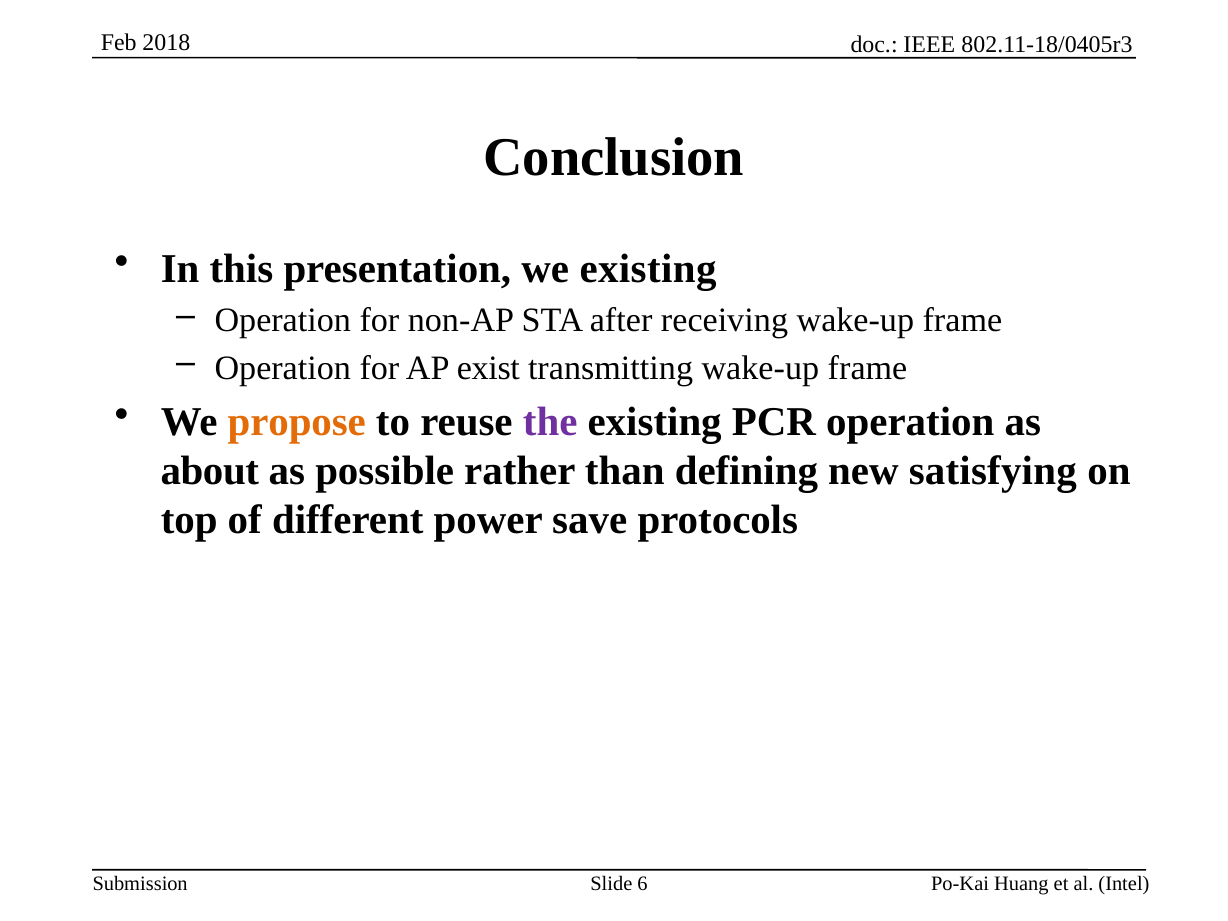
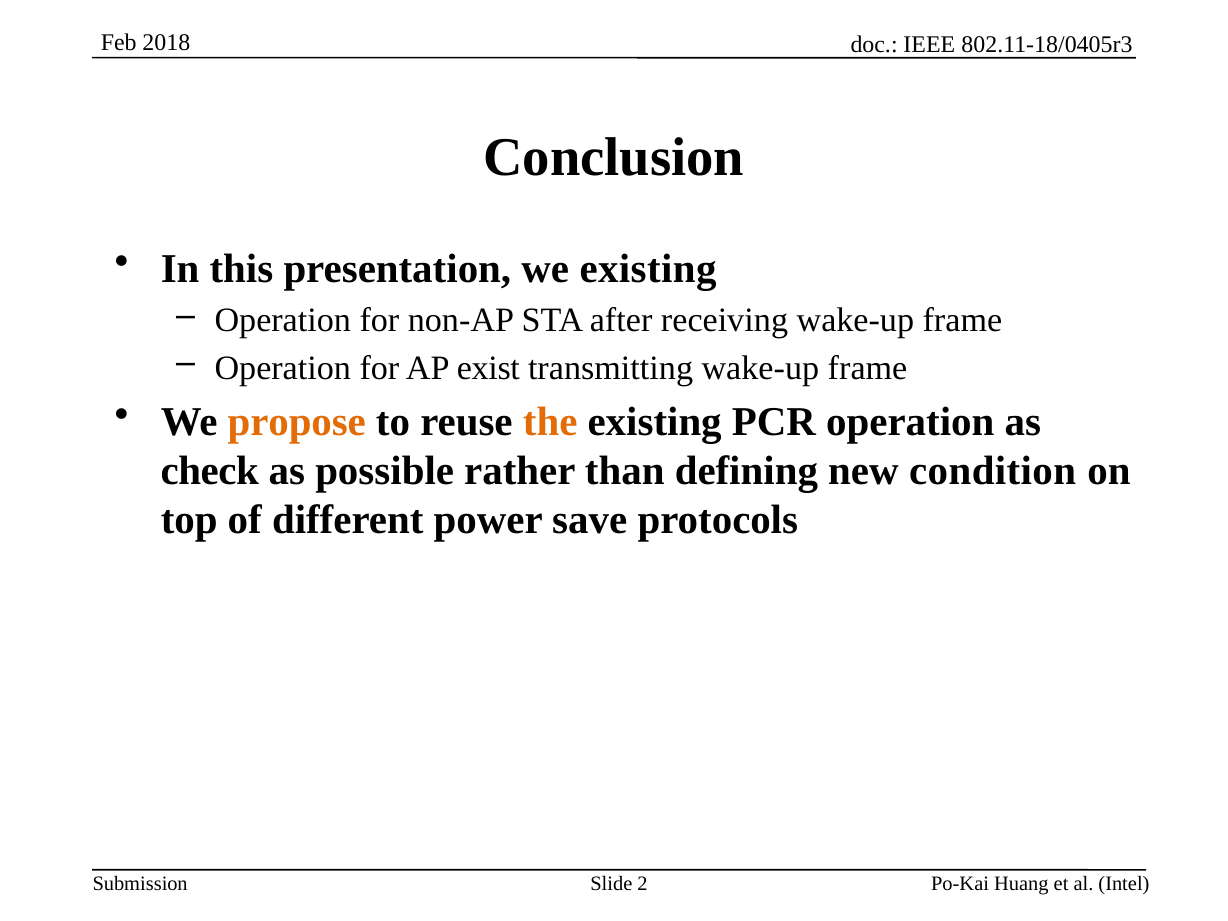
the colour: purple -> orange
about: about -> check
satisfying: satisfying -> condition
6: 6 -> 2
